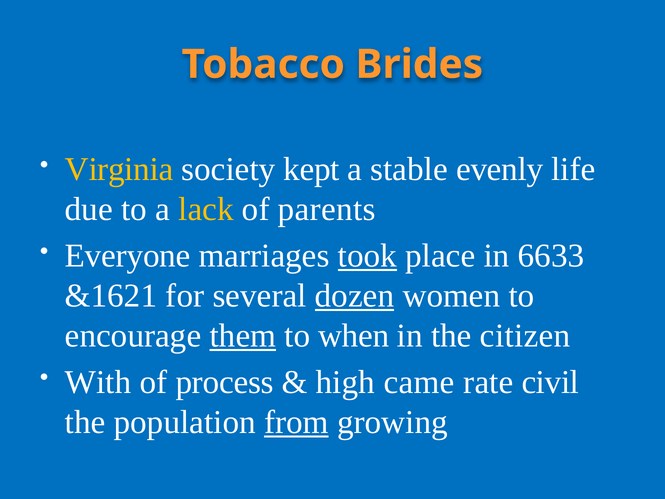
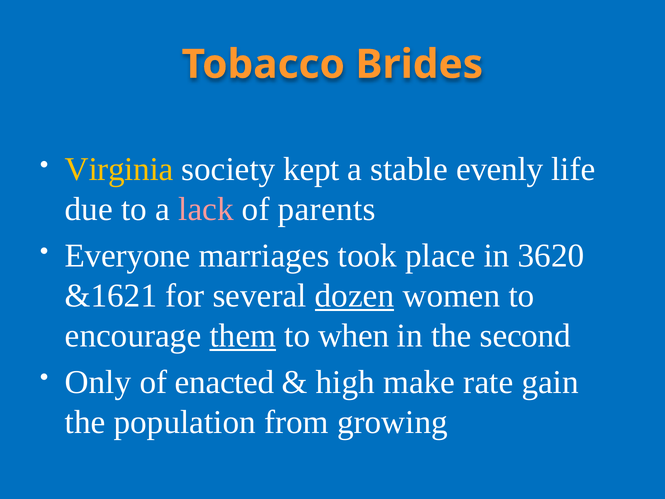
lack colour: yellow -> pink
took underline: present -> none
6633: 6633 -> 3620
citizen: citizen -> second
With: With -> Only
process: process -> enacted
came: came -> make
civil: civil -> gain
from underline: present -> none
